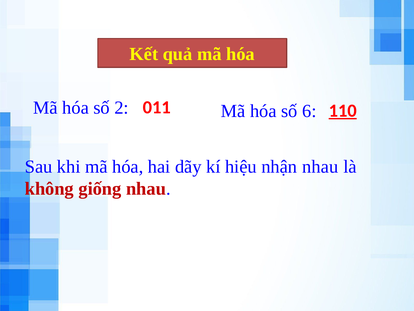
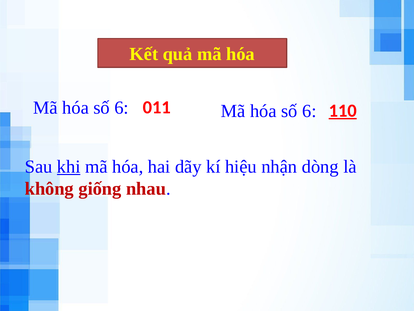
2 at (122, 108): 2 -> 6
khi underline: none -> present
nhận nhau: nhau -> dòng
